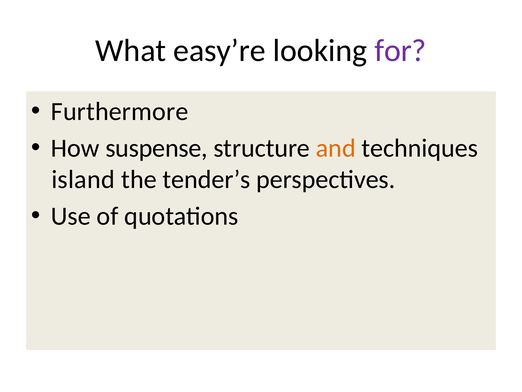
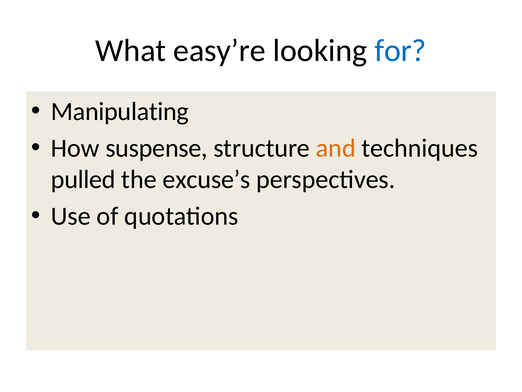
for colour: purple -> blue
Furthermore: Furthermore -> Manipulating
island: island -> pulled
tender’s: tender’s -> excuse’s
